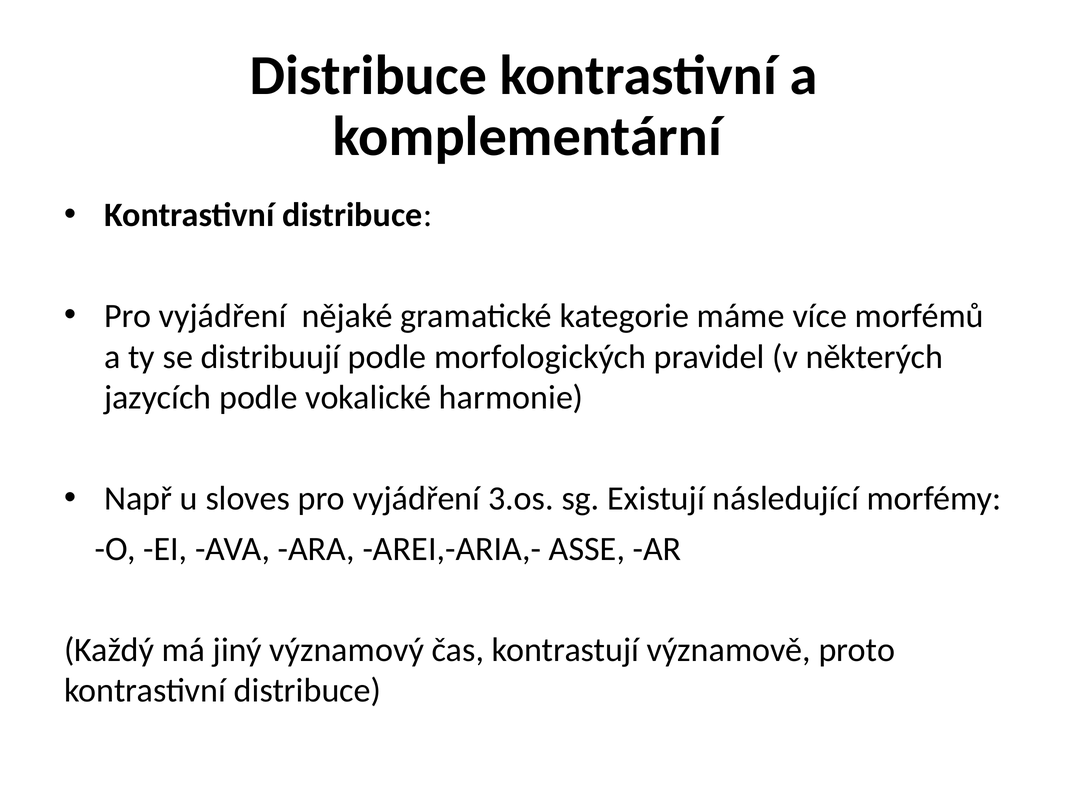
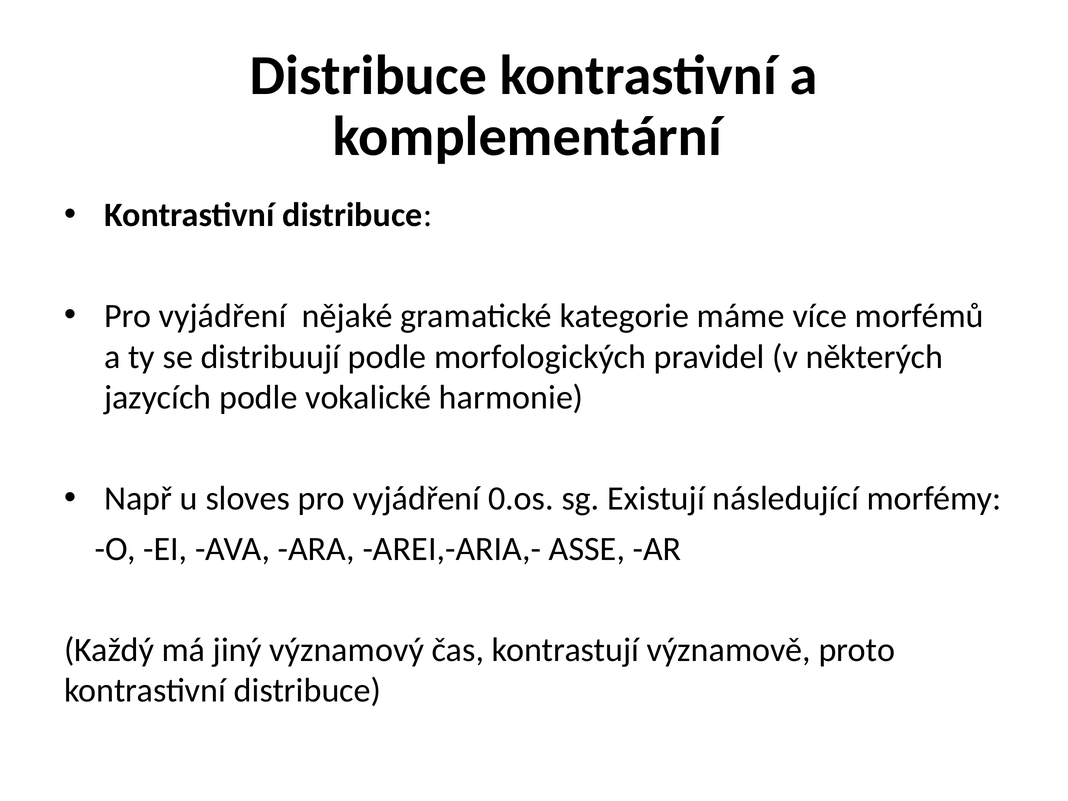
3.os: 3.os -> 0.os
